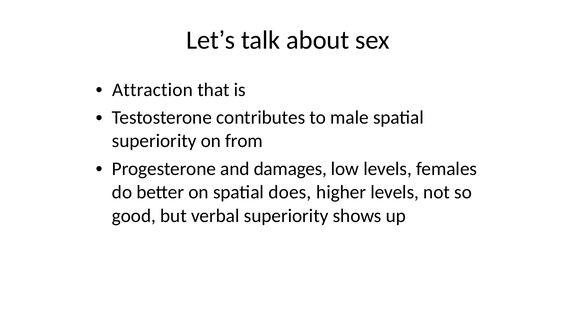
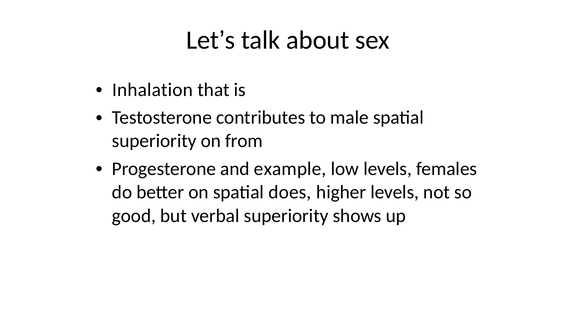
Attraction: Attraction -> Inhalation
damages: damages -> example
